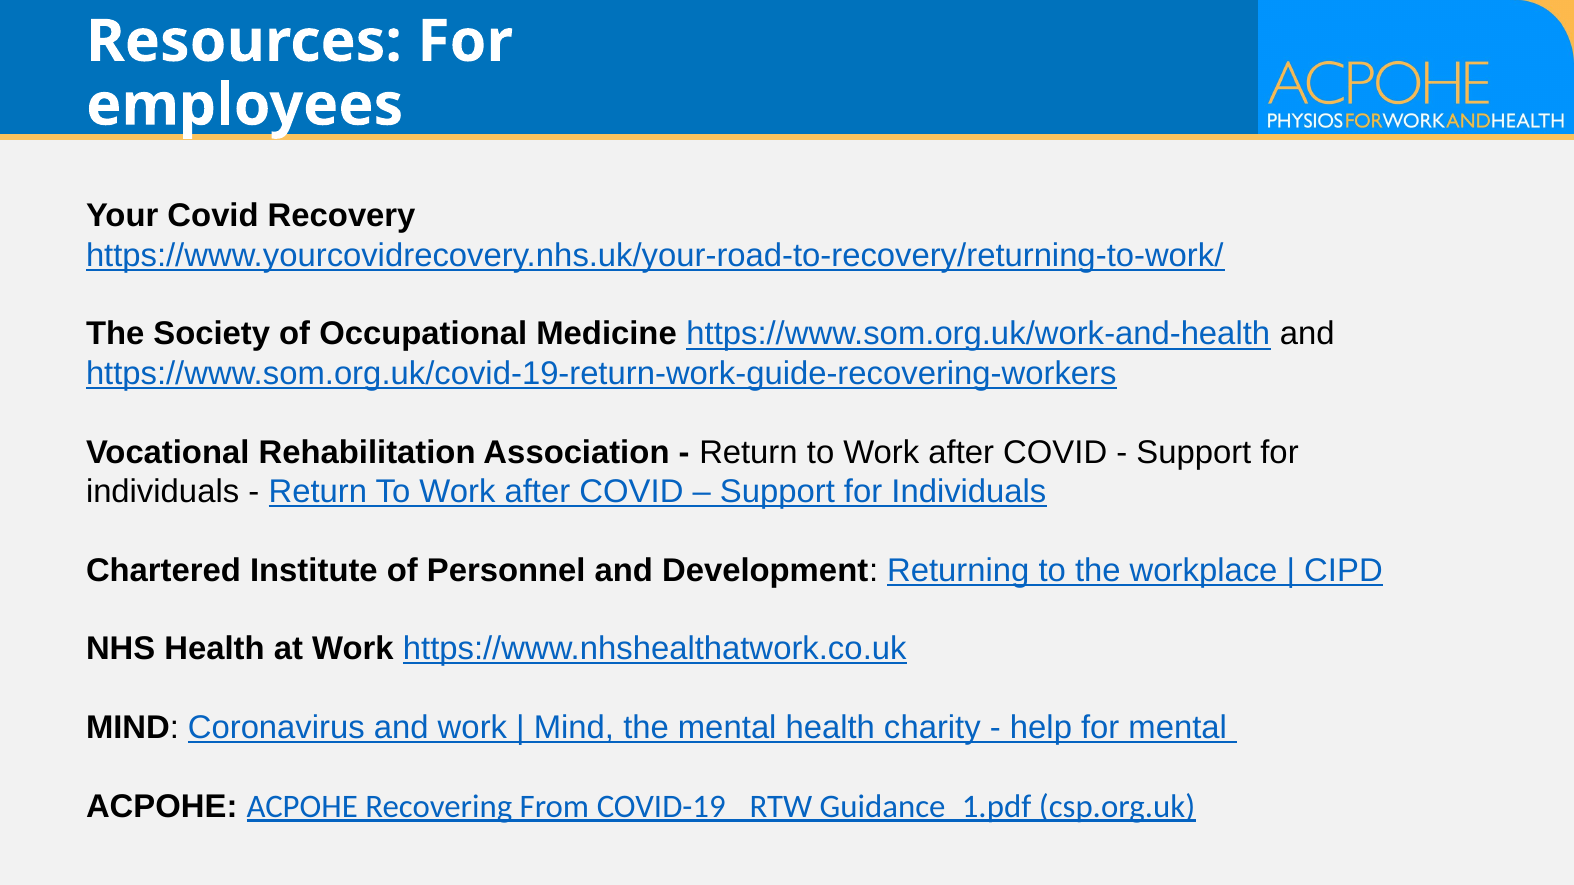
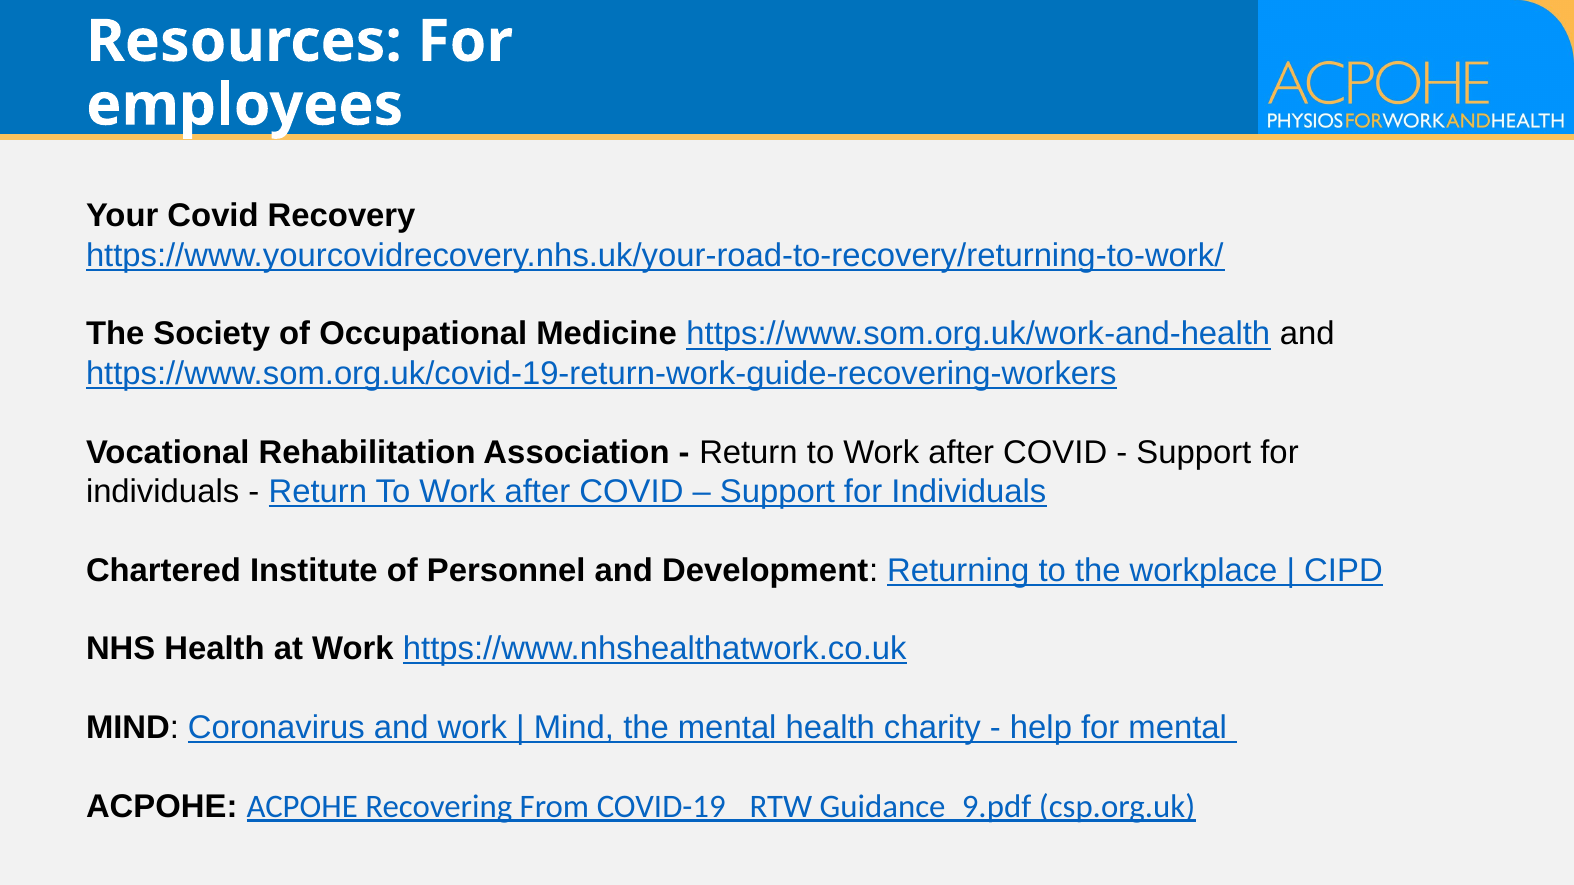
Guidance_1.pdf: Guidance_1.pdf -> Guidance_9.pdf
